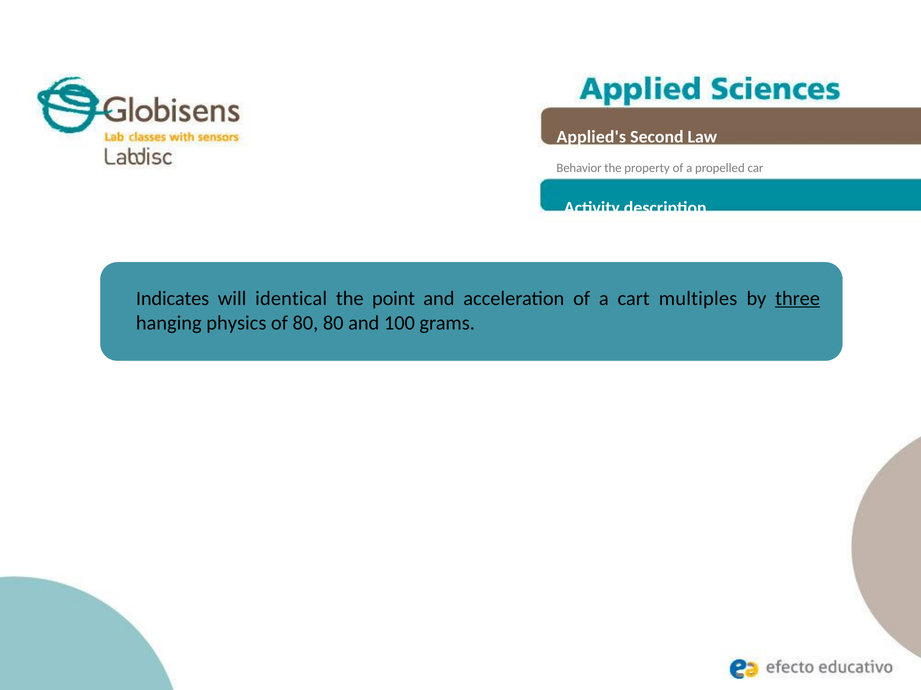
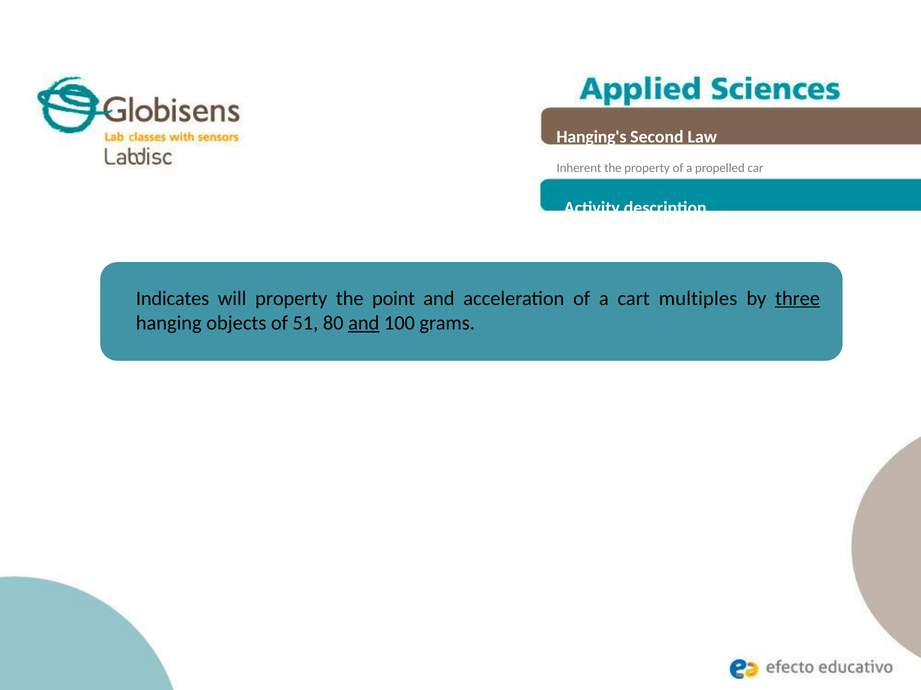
Applied's: Applied's -> Hanging's
Behavior: Behavior -> Inherent
will identical: identical -> property
physics: physics -> objects
of 80: 80 -> 51
and at (364, 323) underline: none -> present
